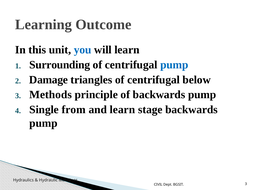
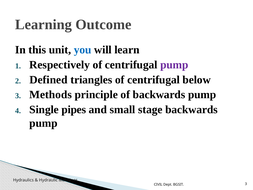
Surrounding: Surrounding -> Respectively
pump at (174, 65) colour: blue -> purple
Damage: Damage -> Defined
from: from -> pipes
and learn: learn -> small
